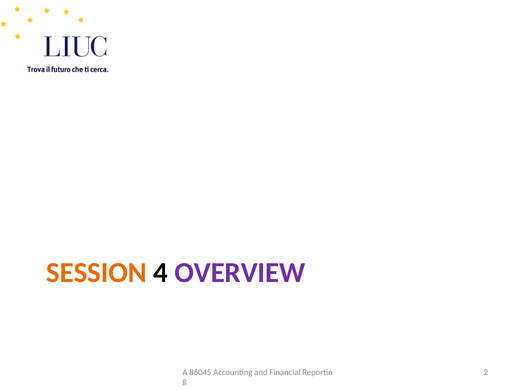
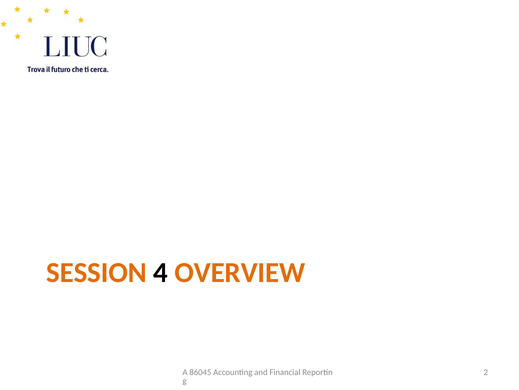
OVERVIEW colour: purple -> orange
